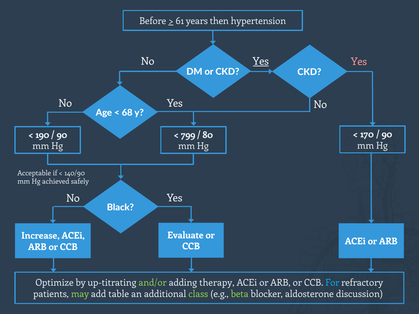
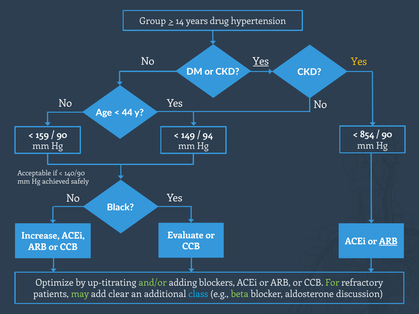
Before: Before -> Group
61: 61 -> 14
then: then -> drug
Yes at (359, 62) colour: pink -> yellow
68: 68 -> 44
170: 170 -> 854
190: 190 -> 159
799: 799 -> 149
80: 80 -> 94
ARB at (388, 242) underline: none -> present
therapy: therapy -> blockers
For colour: light blue -> light green
table: table -> clear
class colour: light green -> light blue
